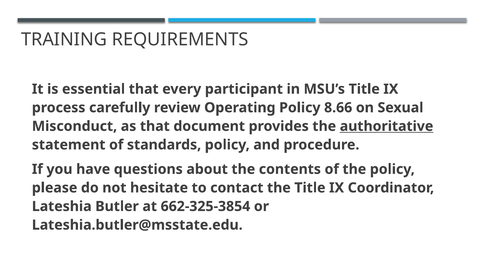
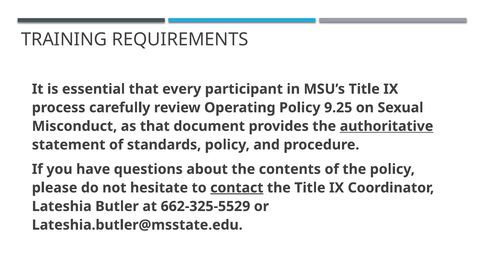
8.66: 8.66 -> 9.25
contact underline: none -> present
662-325-3854: 662-325-3854 -> 662-325-5529
